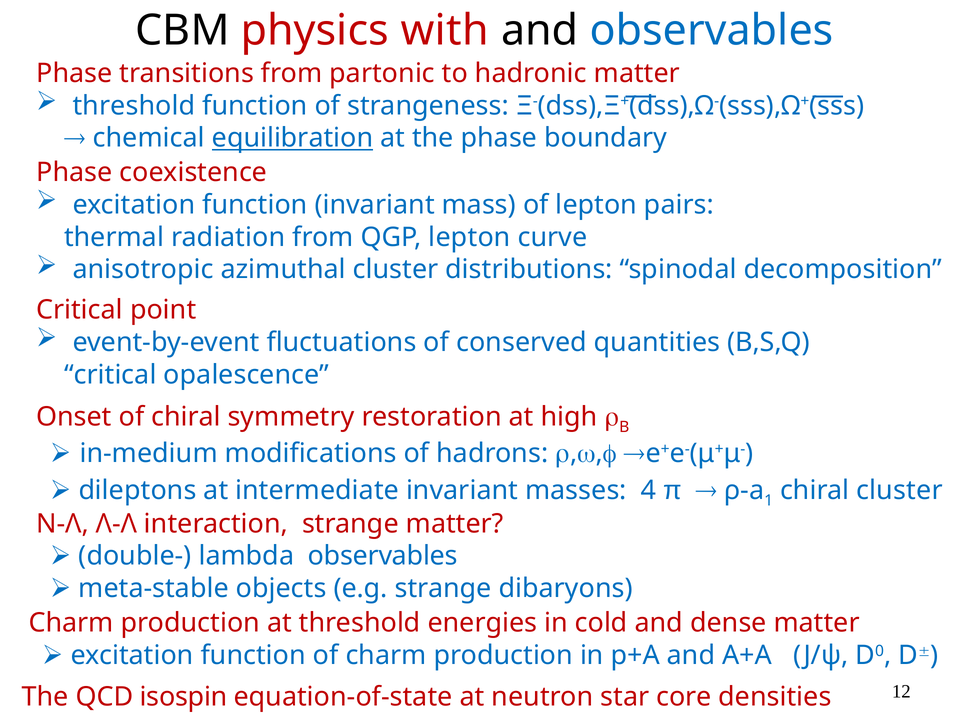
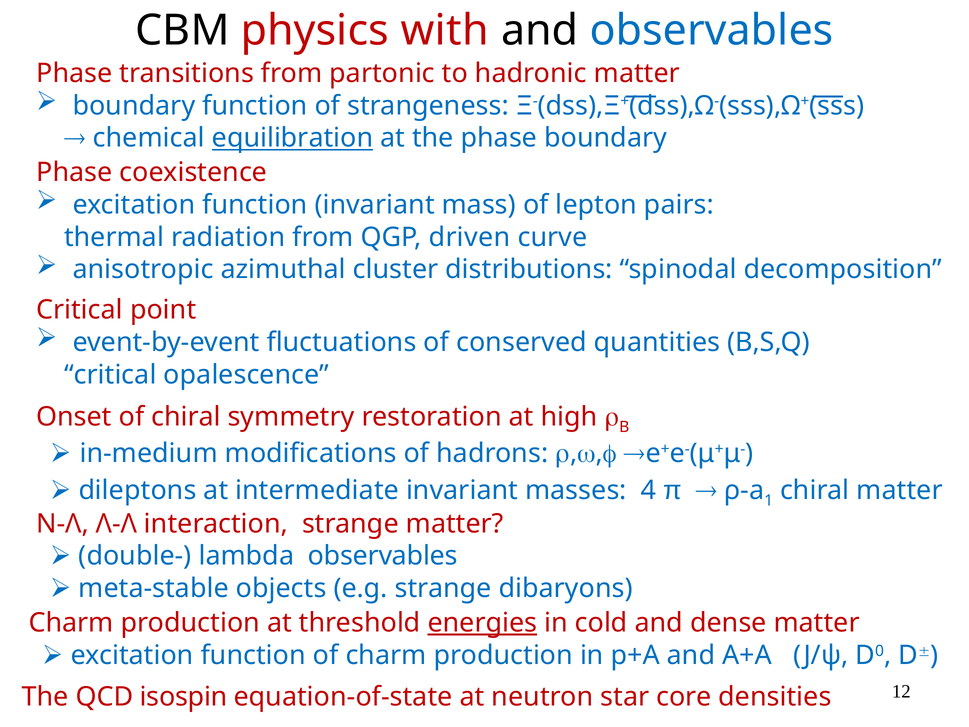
threshold at (134, 106): threshold -> boundary
QGP lepton: lepton -> driven
chiral cluster: cluster -> matter
energies underline: none -> present
